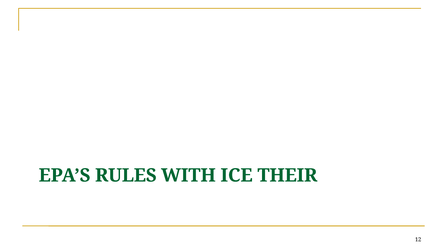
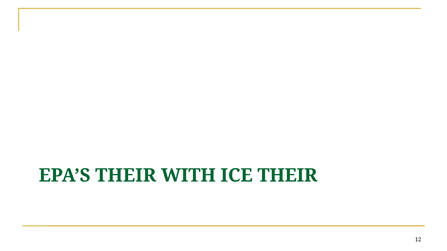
EPA’S RULES: RULES -> THEIR
